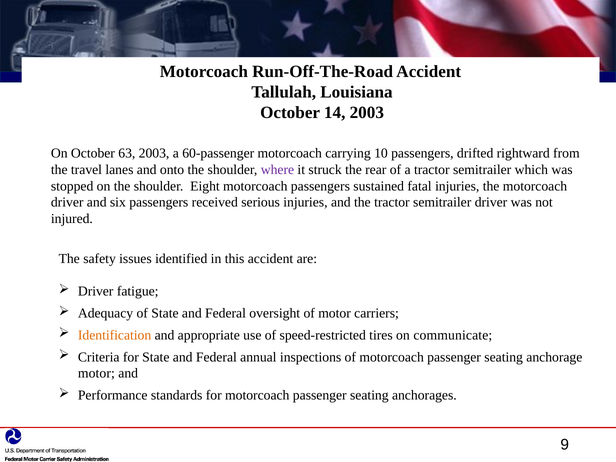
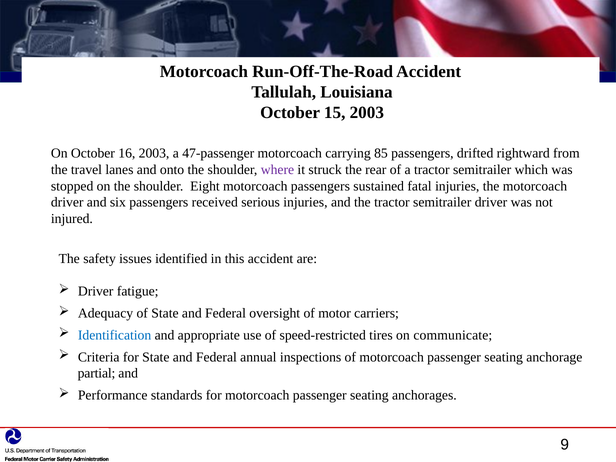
14: 14 -> 15
63: 63 -> 16
60-passenger: 60-passenger -> 47-passenger
10: 10 -> 85
Identification colour: orange -> blue
motor at (96, 373): motor -> partial
